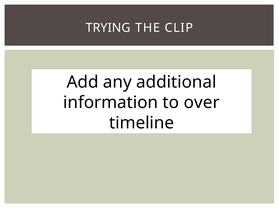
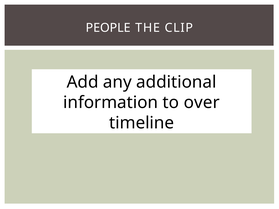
TRYING: TRYING -> PEOPLE
